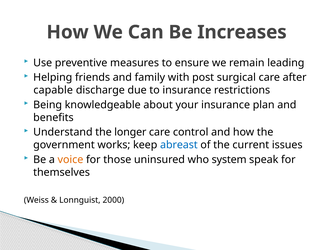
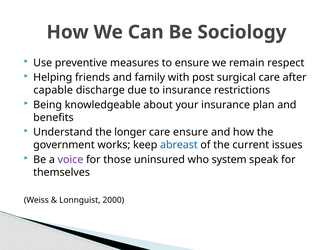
Increases: Increases -> Sociology
leading: leading -> respect
care control: control -> ensure
voice colour: orange -> purple
